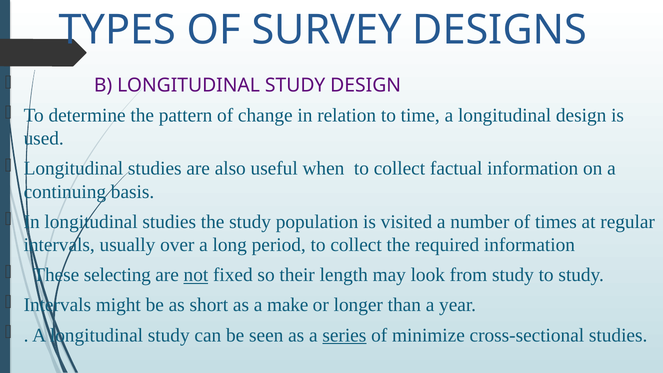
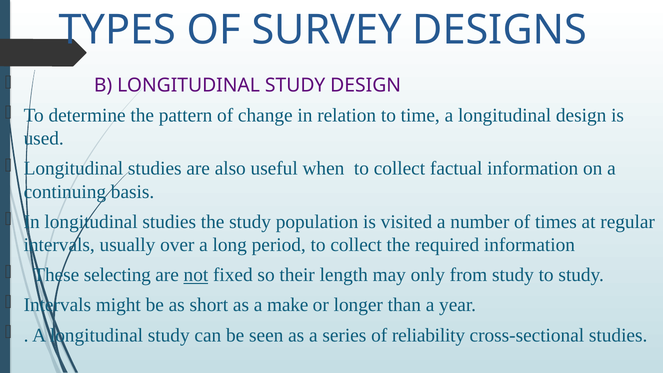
look: look -> only
series underline: present -> none
minimize: minimize -> reliability
